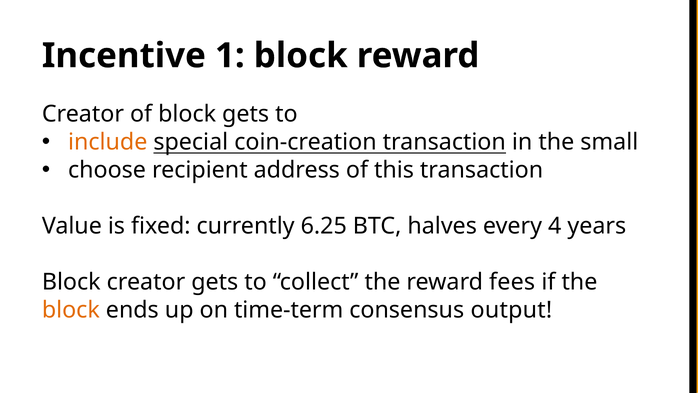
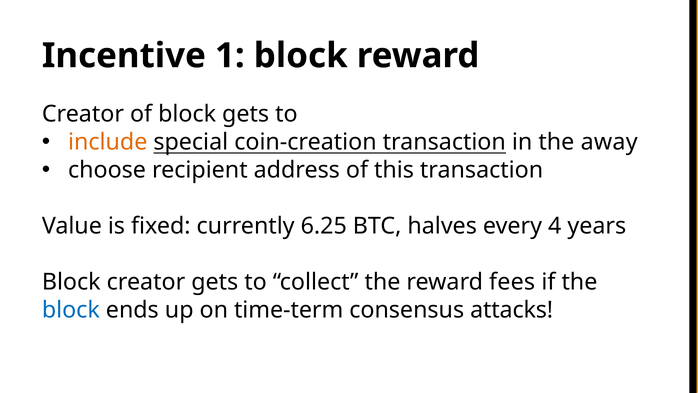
small: small -> away
block at (71, 310) colour: orange -> blue
output: output -> attacks
